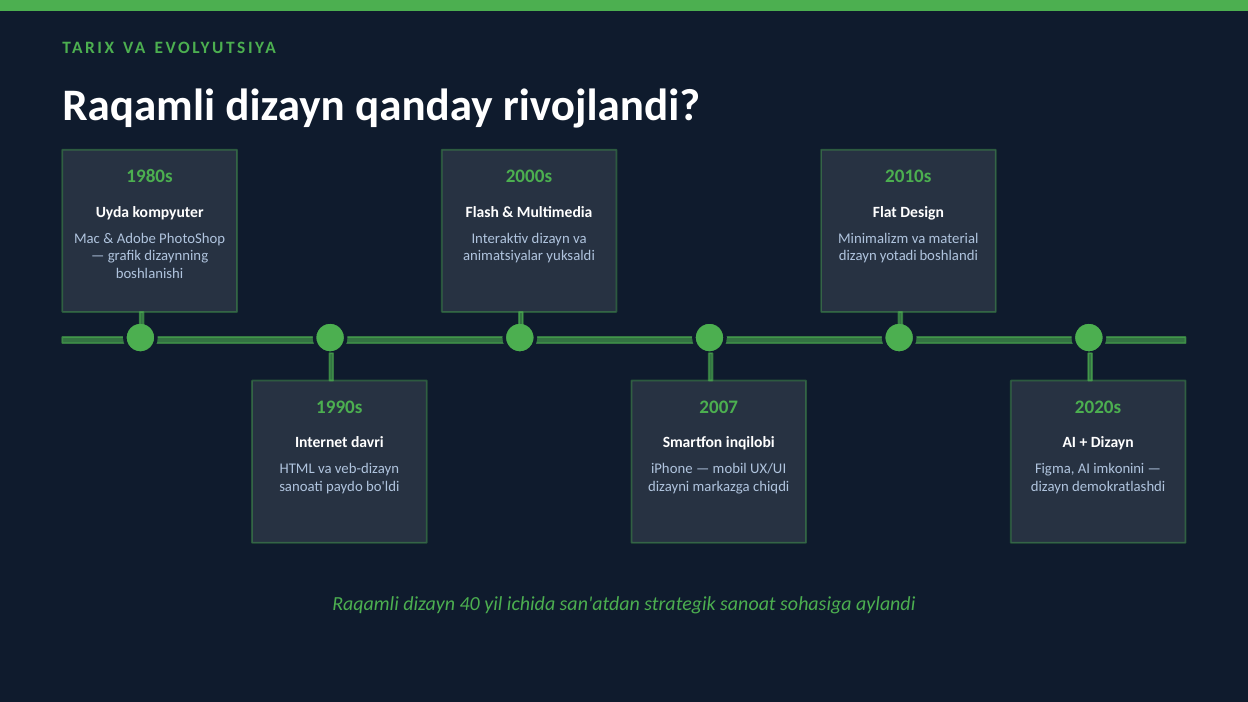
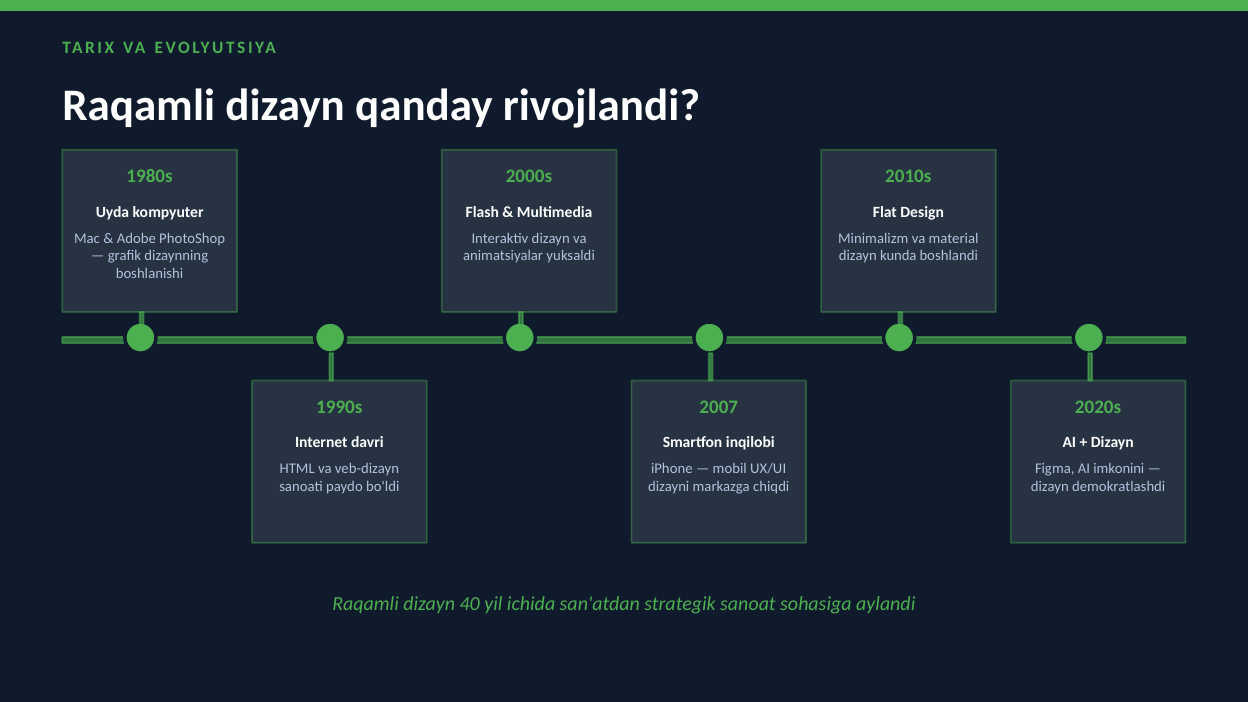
yotadi: yotadi -> kunda
